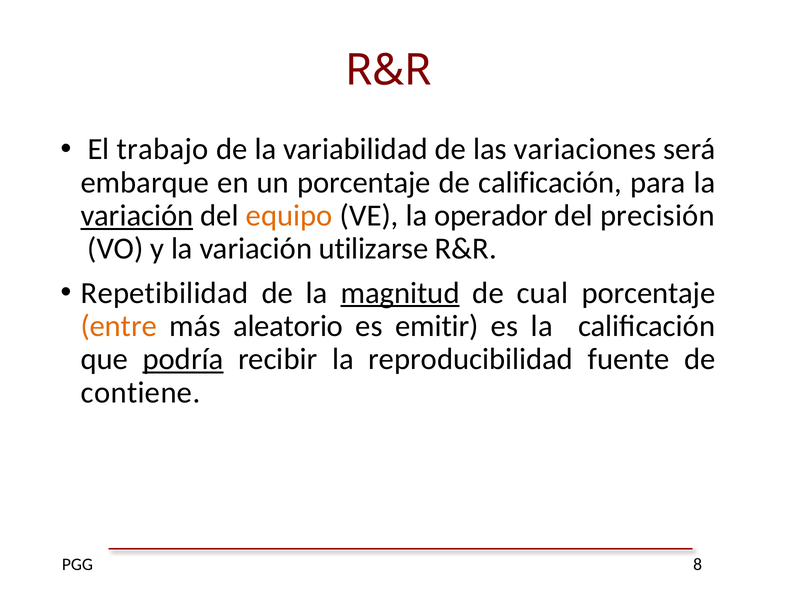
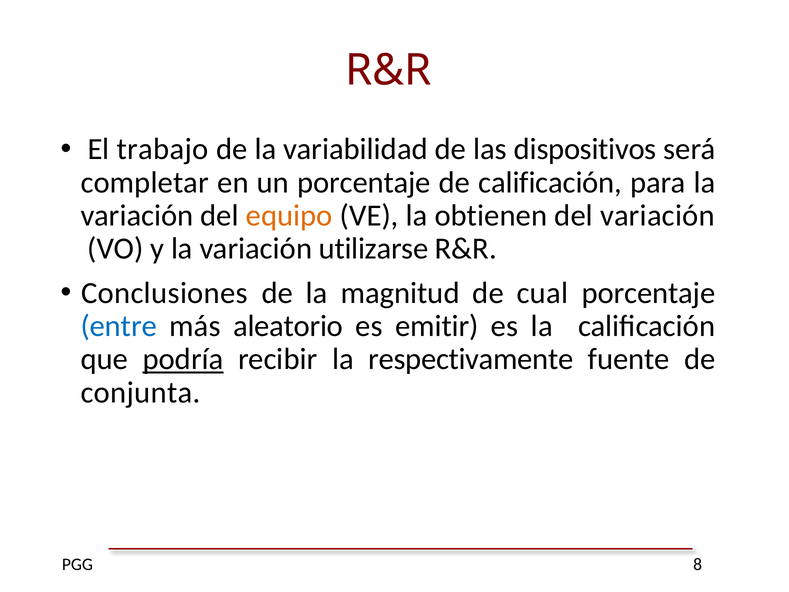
variaciones: variaciones -> dispositivos
embarque: embarque -> completar
variación at (137, 216) underline: present -> none
operador: operador -> obtienen
del precisión: precisión -> variación
Repetibilidad: Repetibilidad -> Conclusiones
magnitud underline: present -> none
entre colour: orange -> blue
reproducibilidad: reproducibilidad -> respectivamente
contiene: contiene -> conjunta
